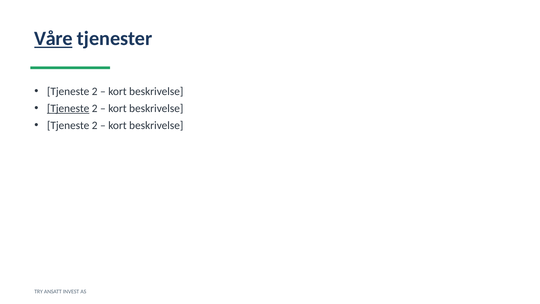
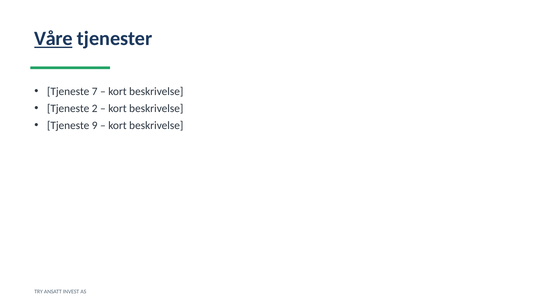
2 at (95, 91): 2 -> 7
Tjeneste at (68, 108) underline: present -> none
2 at (95, 125): 2 -> 9
